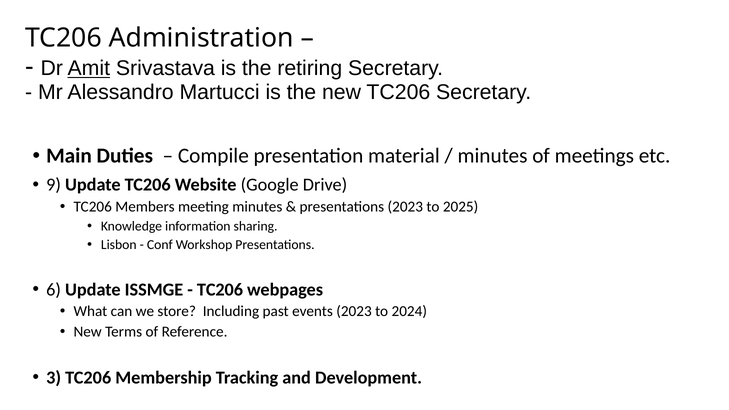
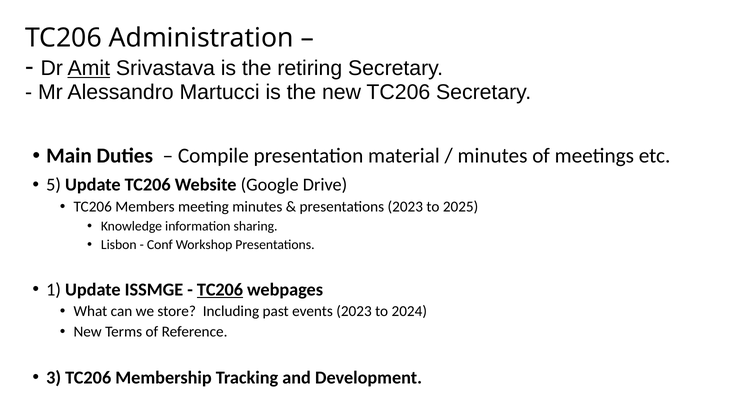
9: 9 -> 5
6: 6 -> 1
TC206 at (220, 290) underline: none -> present
